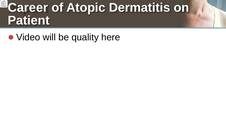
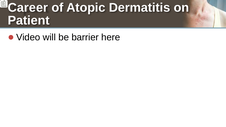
quality: quality -> barrier
